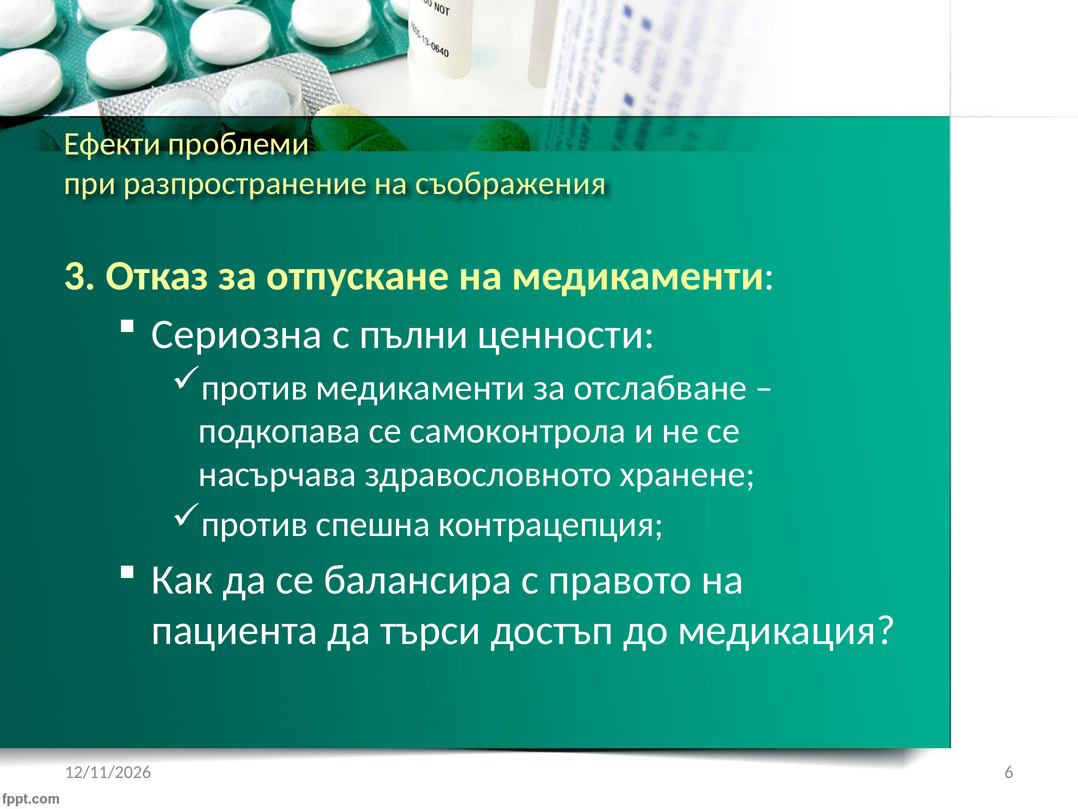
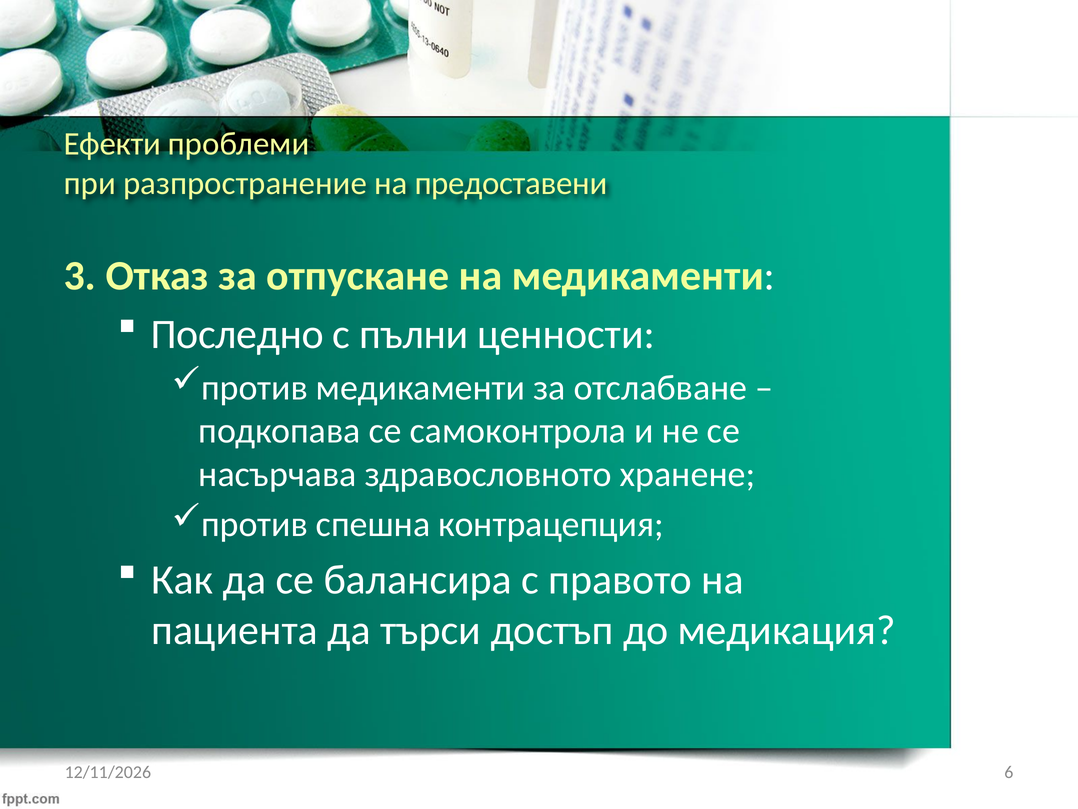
съображения: съображения -> предоставени
Сериозна: Сериозна -> Последно
